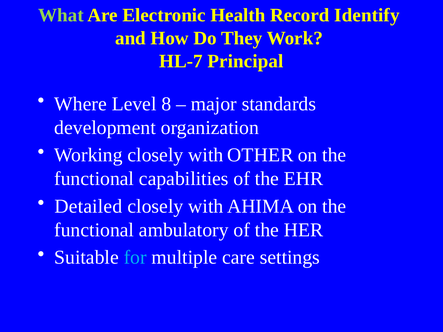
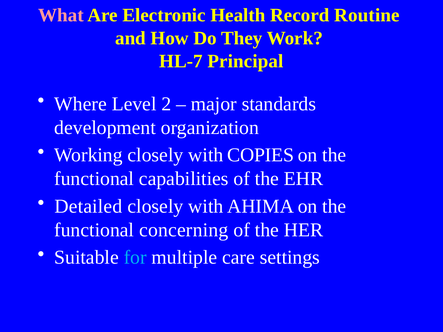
What colour: light green -> pink
Identify: Identify -> Routine
8: 8 -> 2
OTHER: OTHER -> COPIES
ambulatory: ambulatory -> concerning
